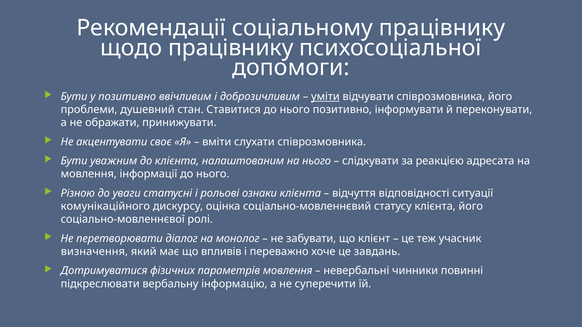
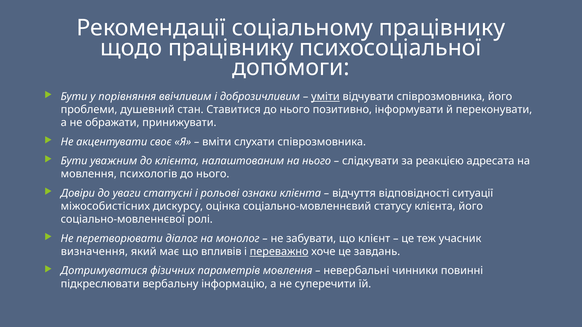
у позитивно: позитивно -> порівняння
інформації: інформації -> психологів
Різною: Різною -> Довіри
комунікаційного: комунікаційного -> міжособистісних
переважно underline: none -> present
